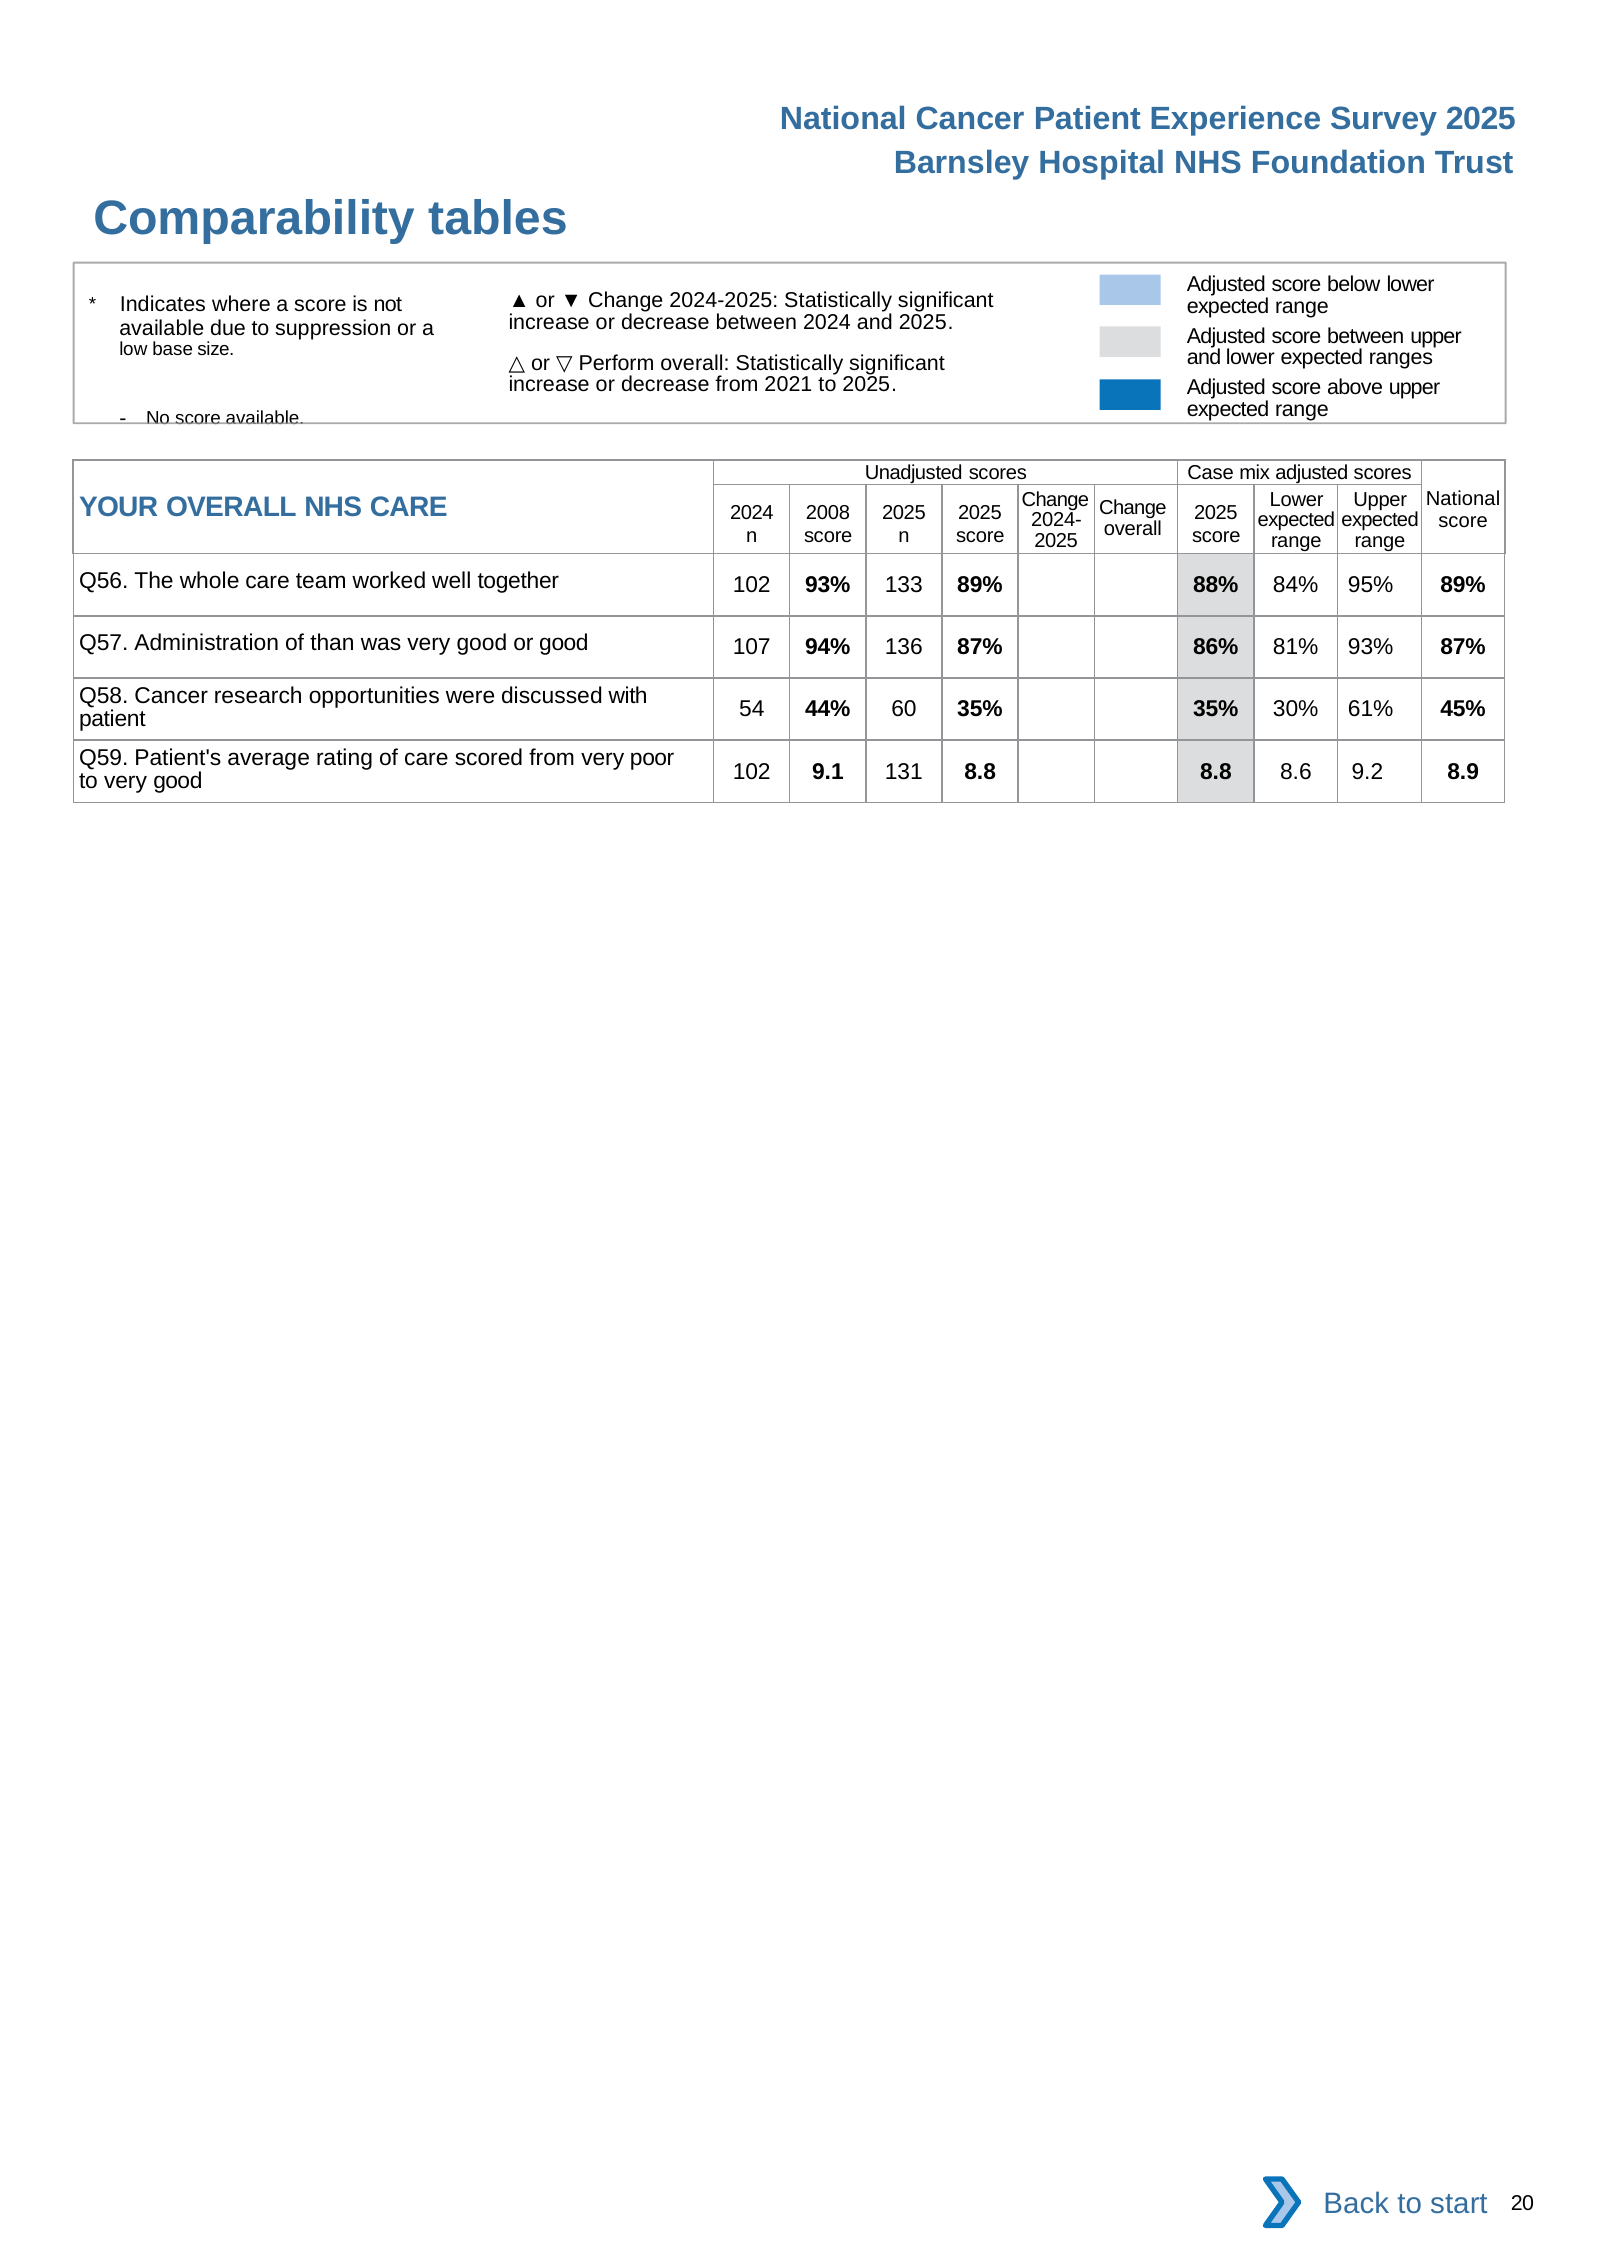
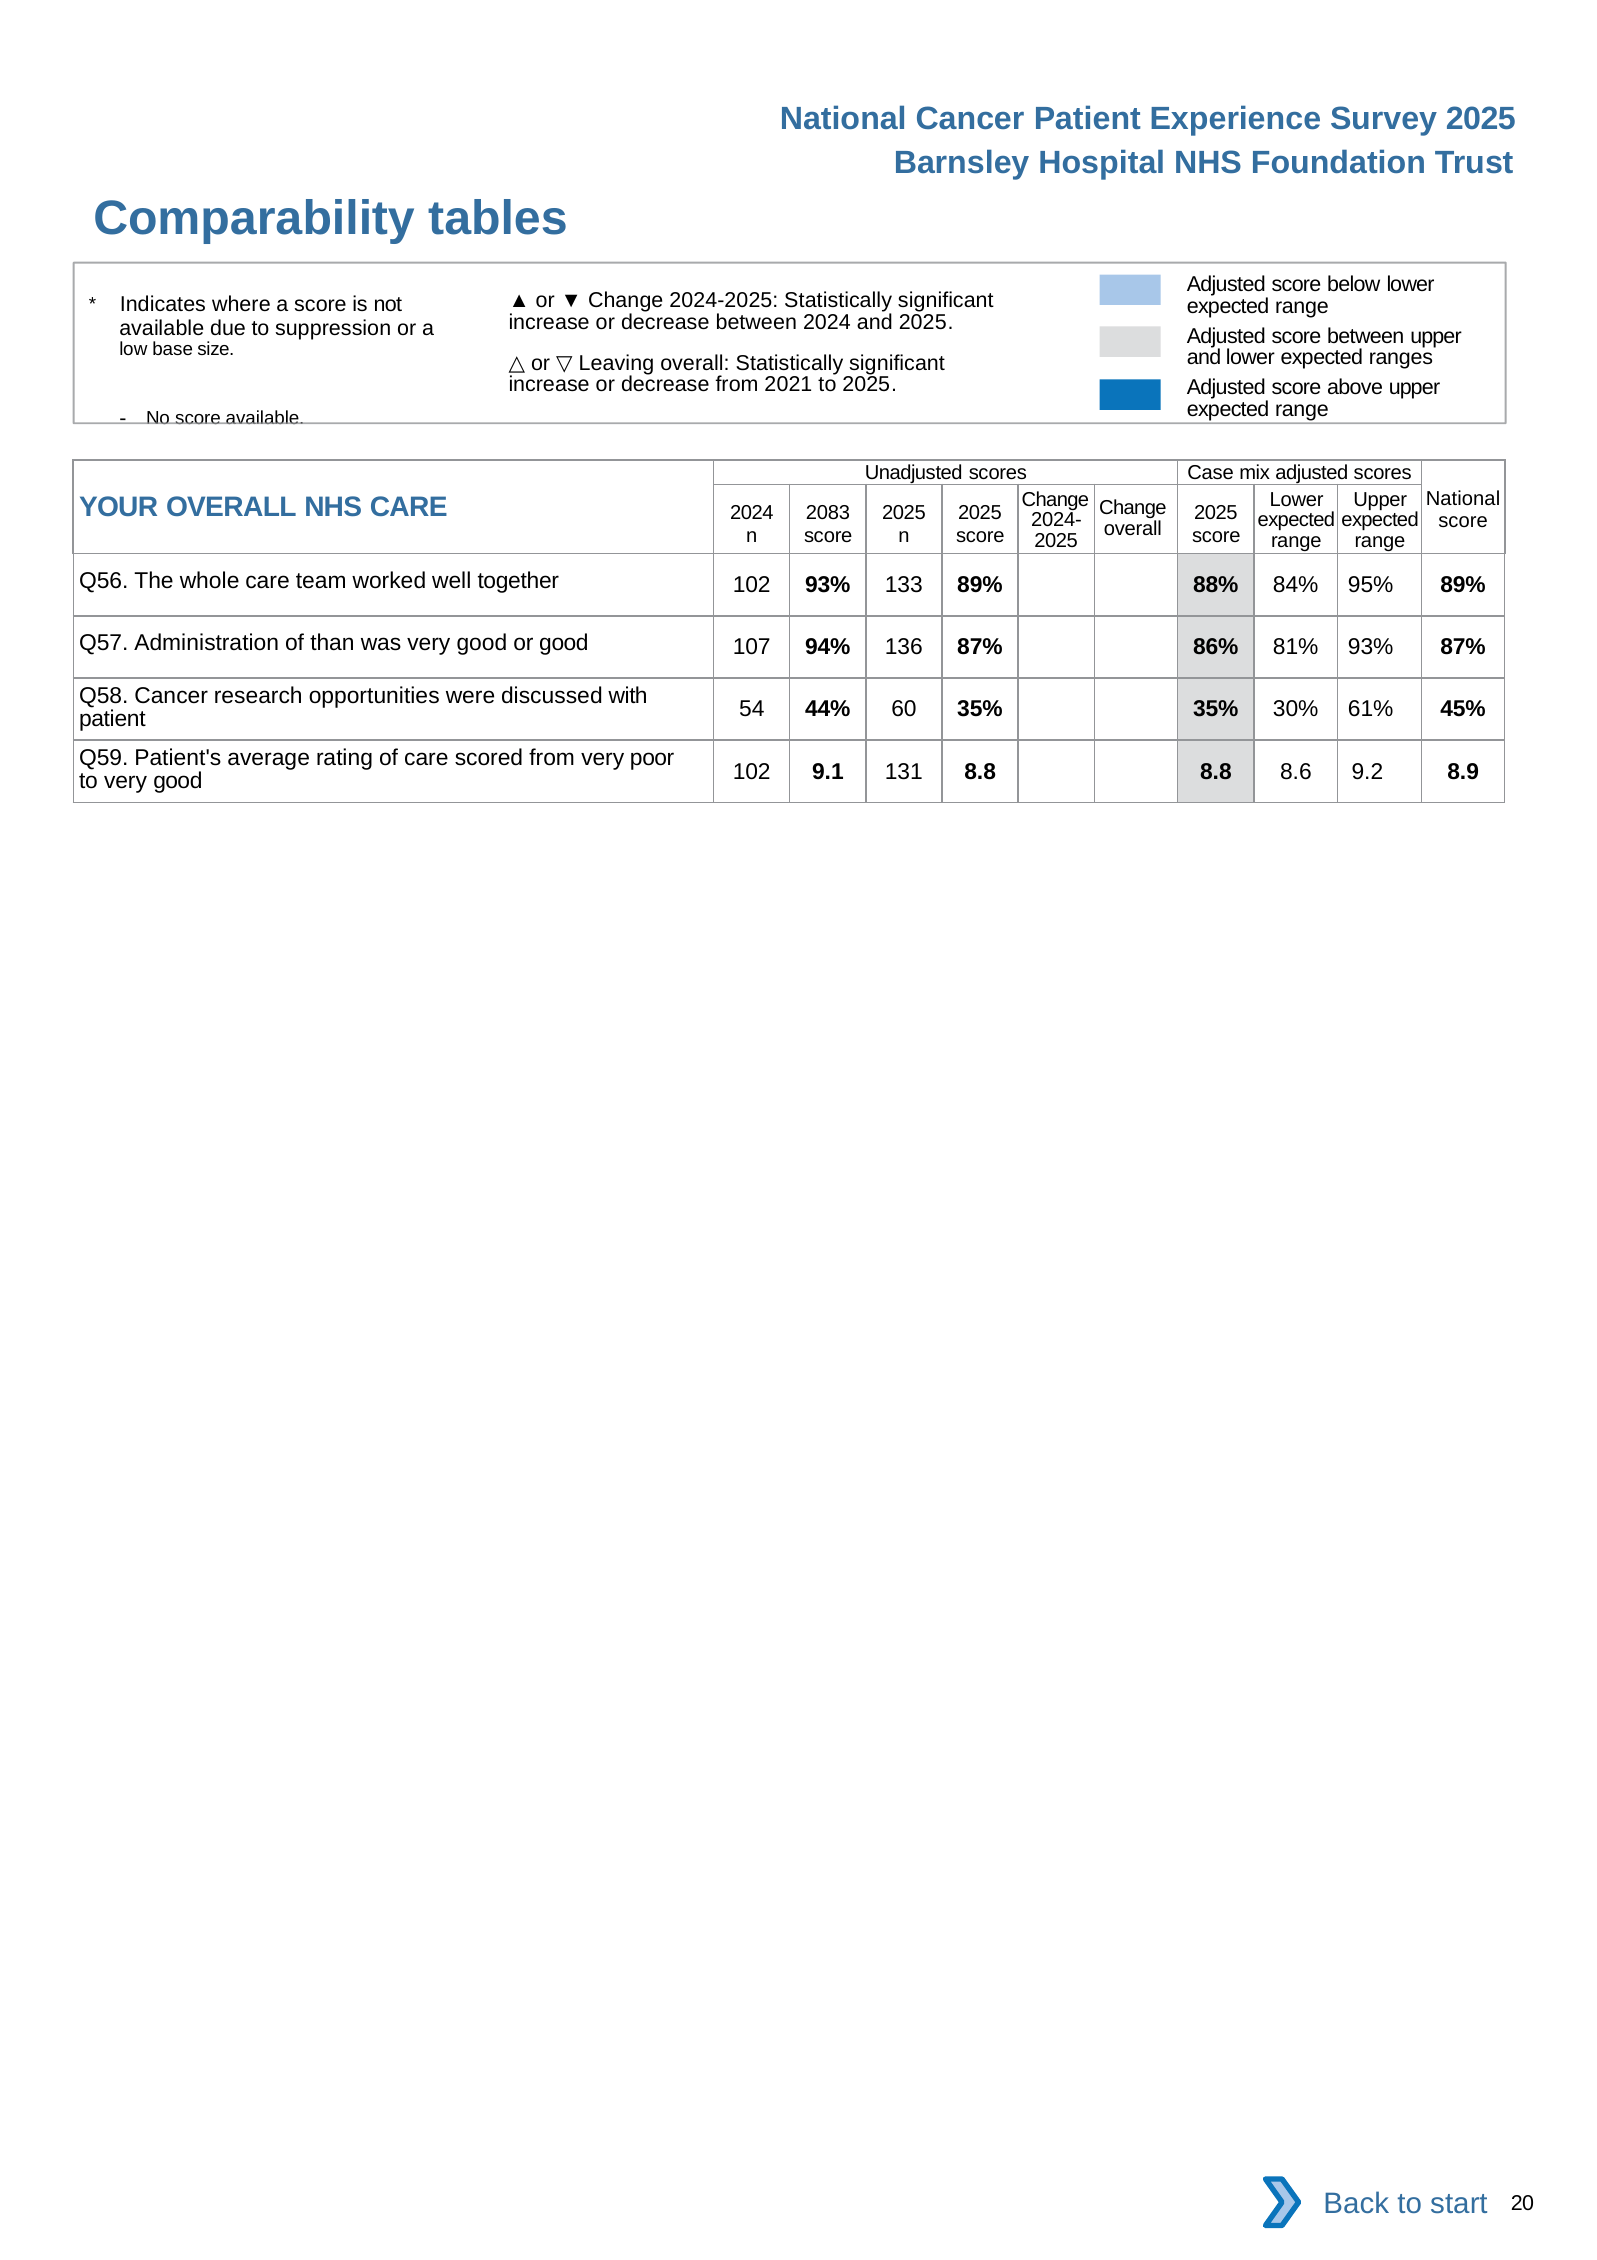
Perform: Perform -> Leaving
2008: 2008 -> 2083
